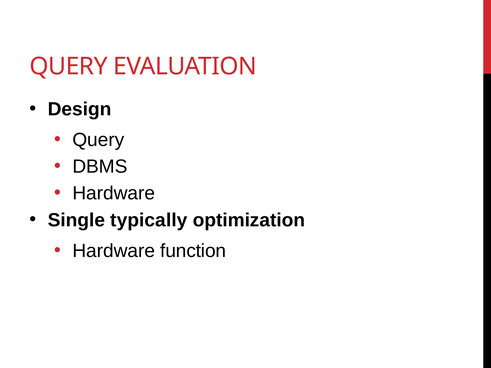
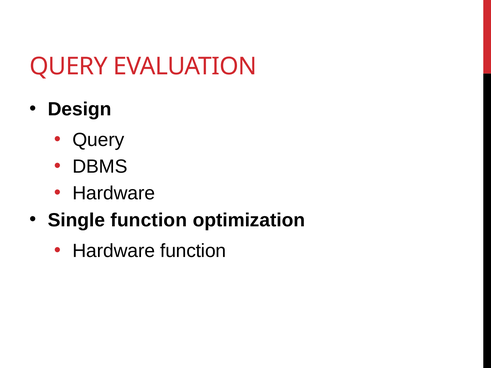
Single typically: typically -> function
